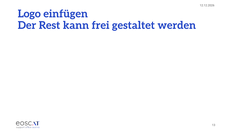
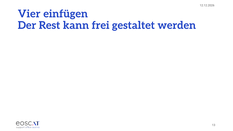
Logo: Logo -> Vier
